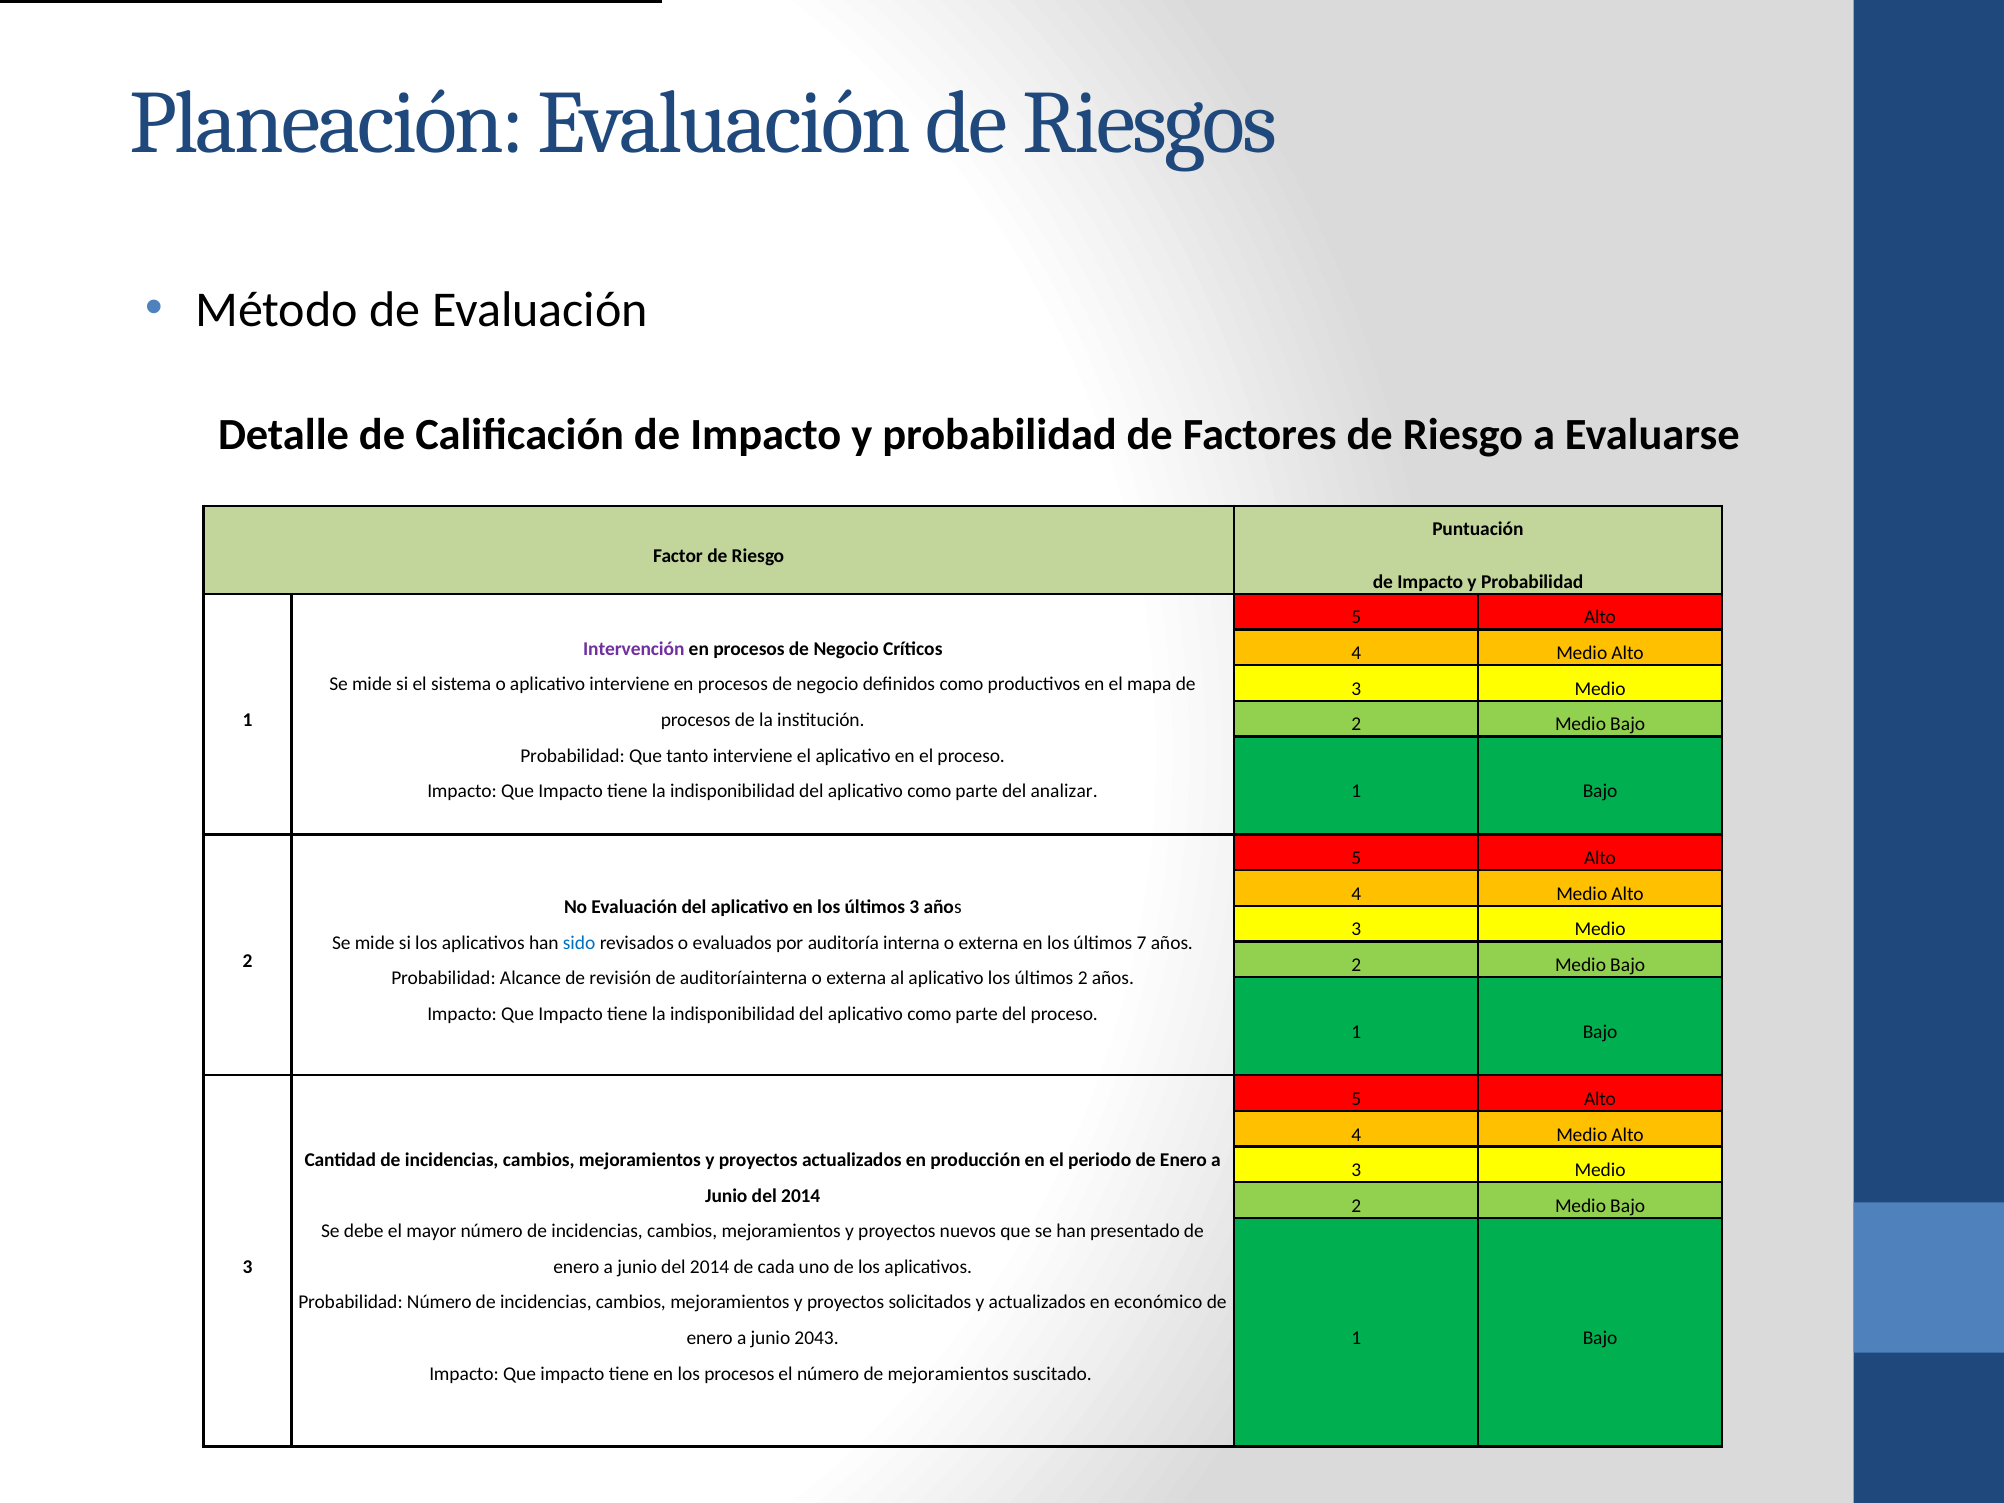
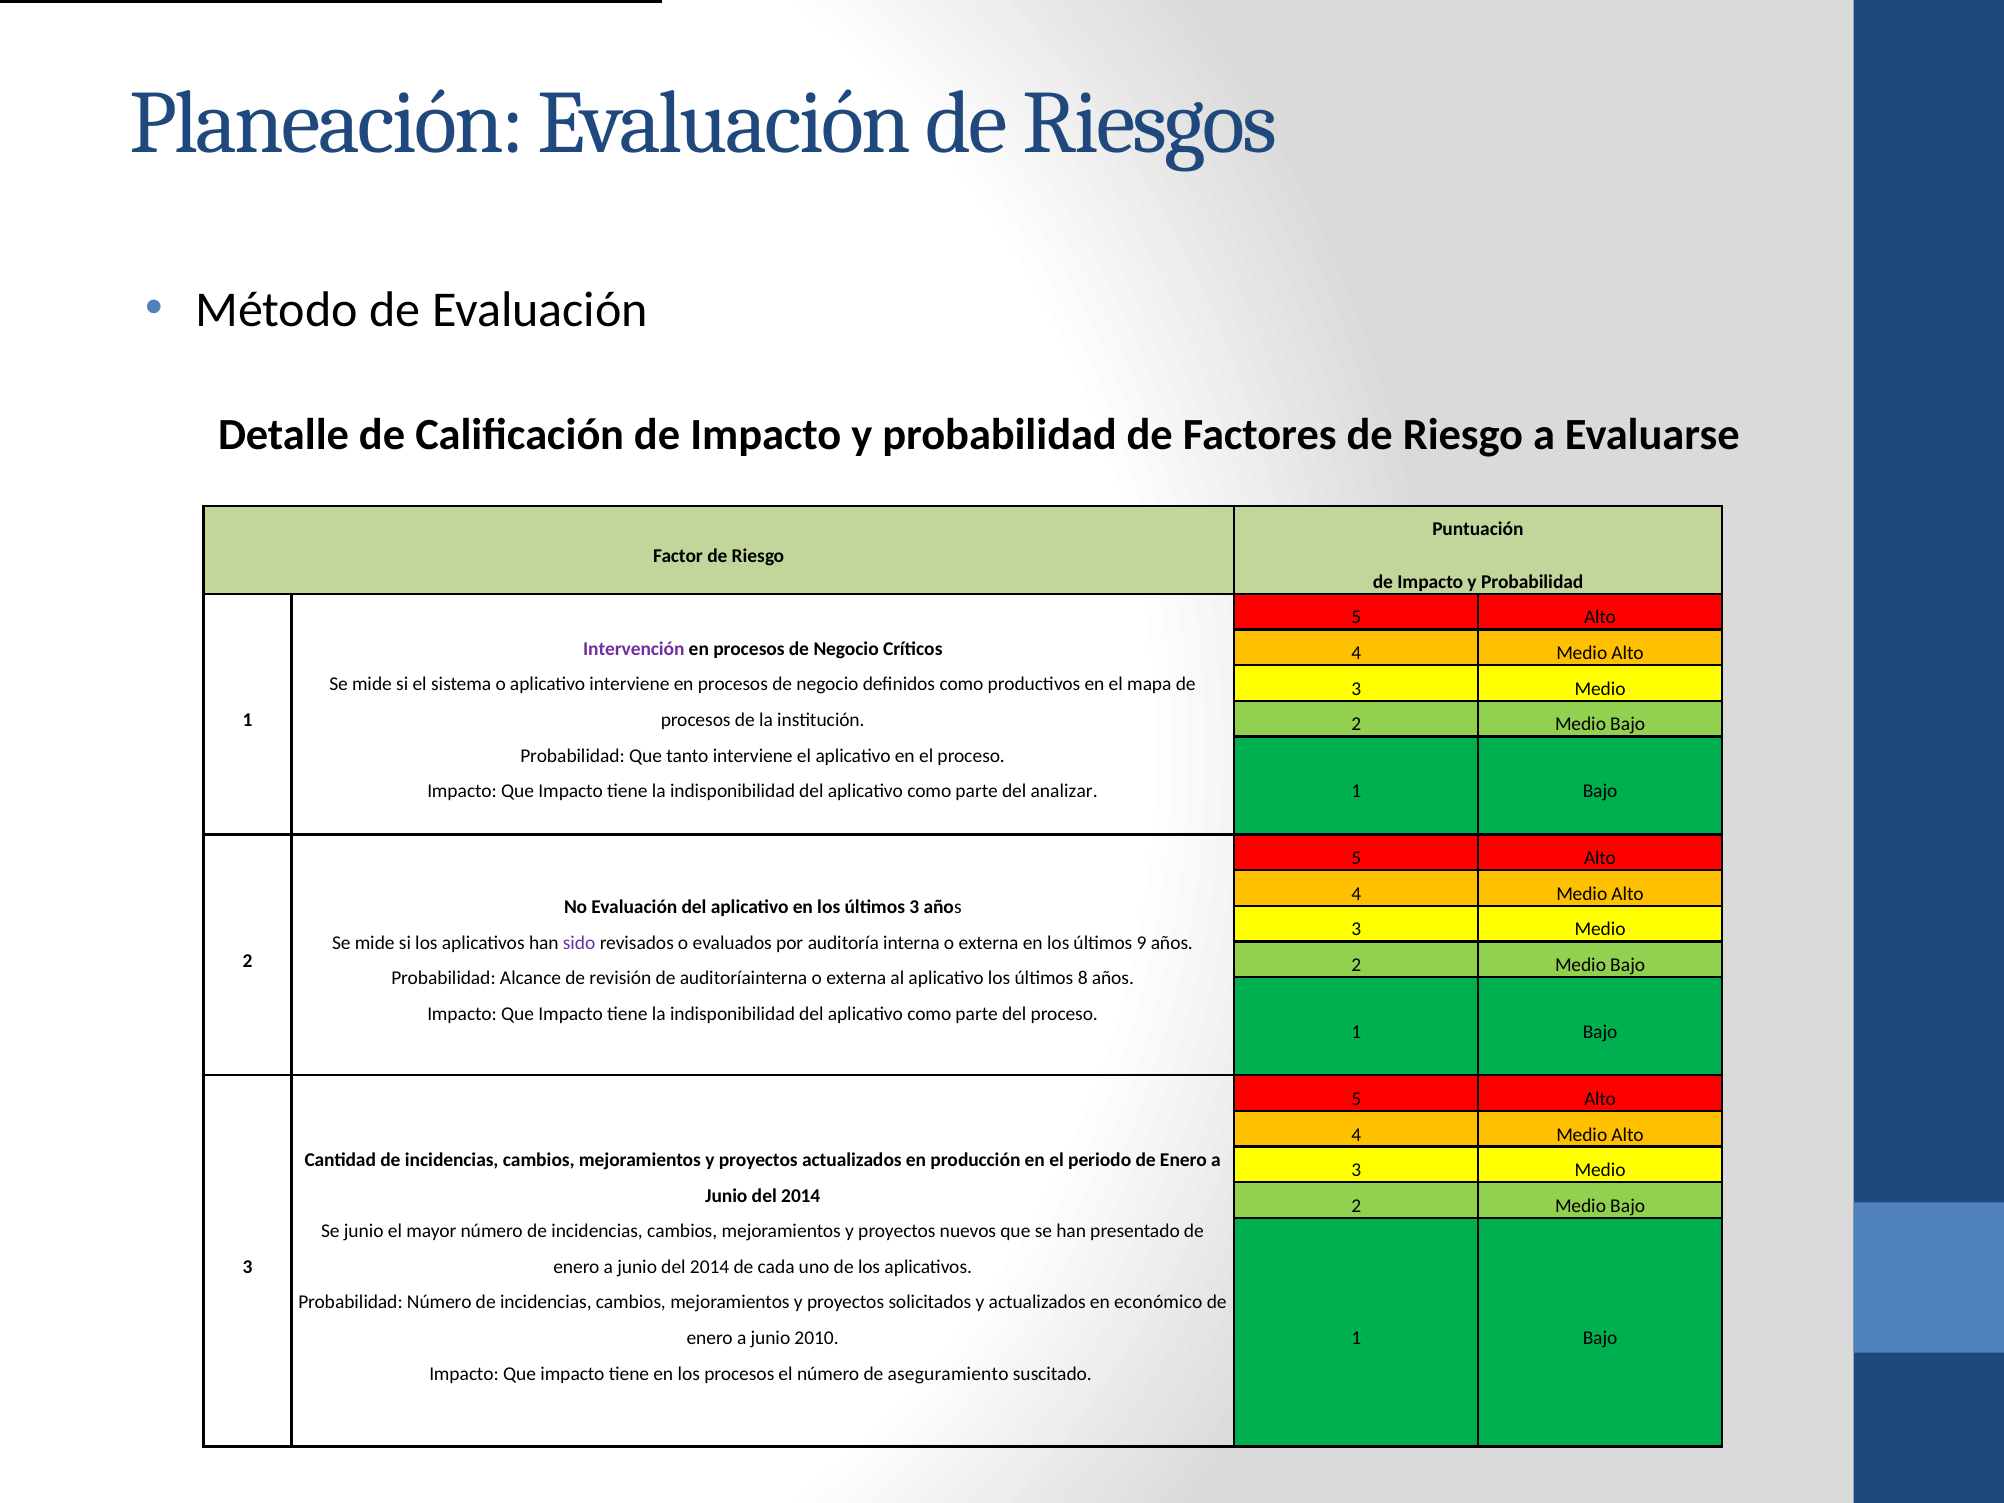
sido colour: blue -> purple
7: 7 -> 9
últimos 2: 2 -> 8
Se debe: debe -> junio
2043: 2043 -> 2010
de mejoramientos: mejoramientos -> aseguramiento
